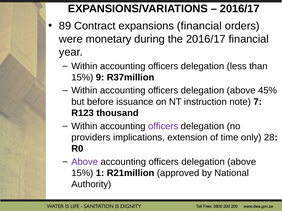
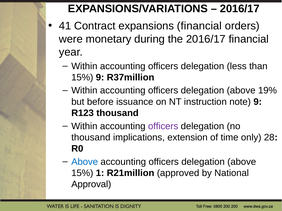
89: 89 -> 41
45%: 45% -> 19%
note 7: 7 -> 9
providers at (91, 138): providers -> thousand
Above at (85, 162) colour: purple -> blue
Authority: Authority -> Approval
